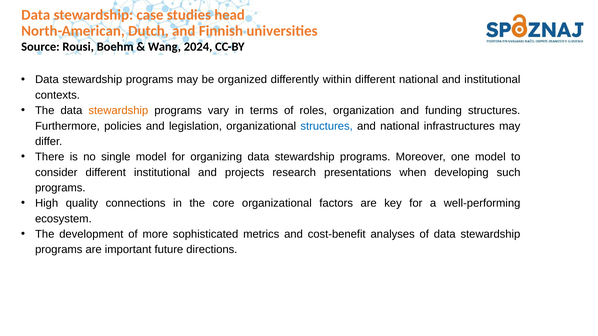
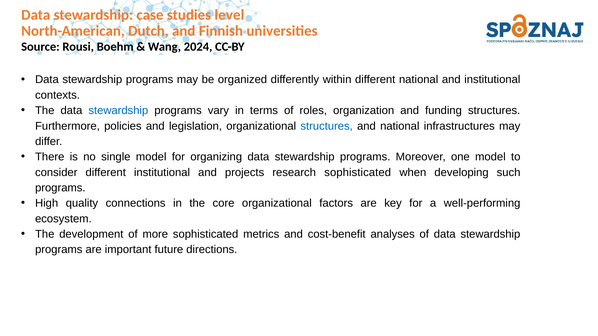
head: head -> level
stewardship at (118, 111) colour: orange -> blue
research presentations: presentations -> sophisticated
